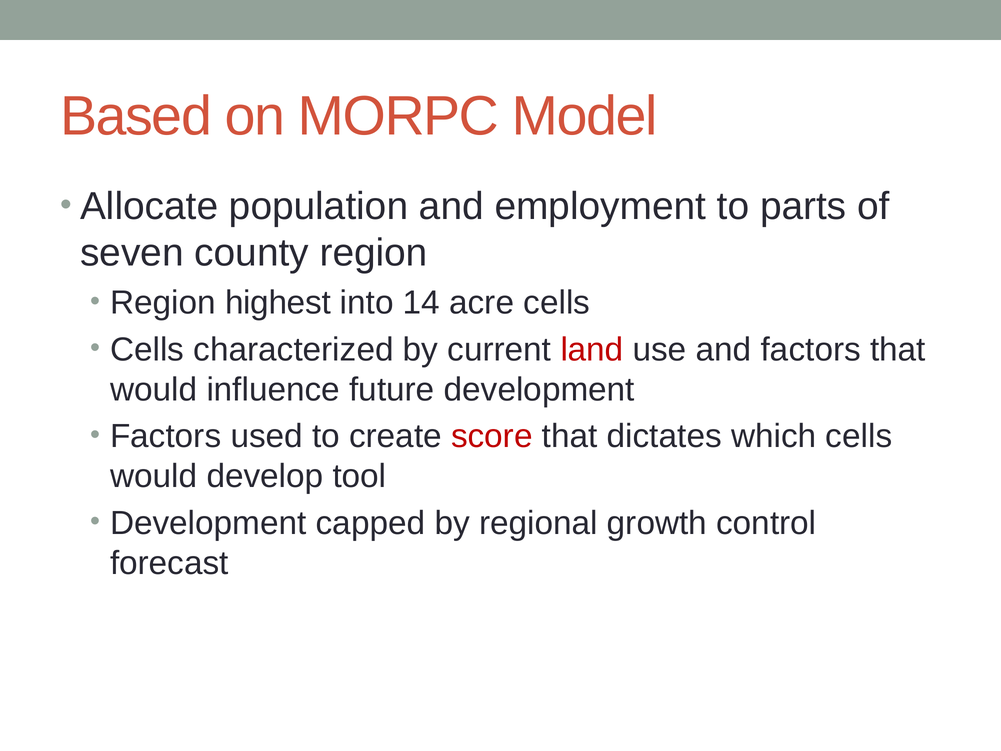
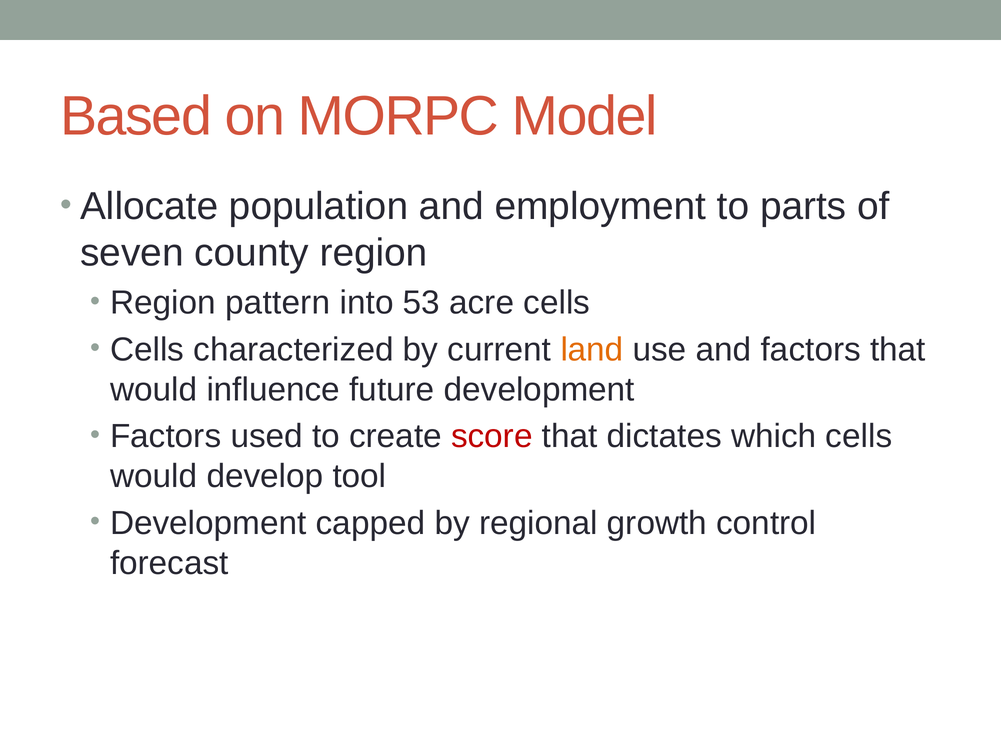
highest: highest -> pattern
14: 14 -> 53
land colour: red -> orange
